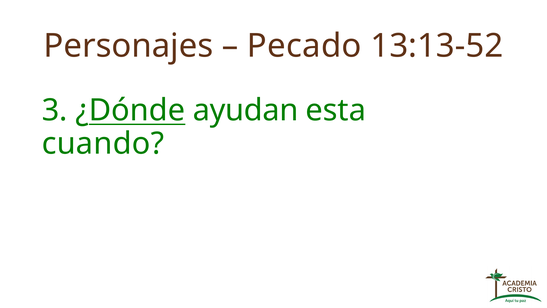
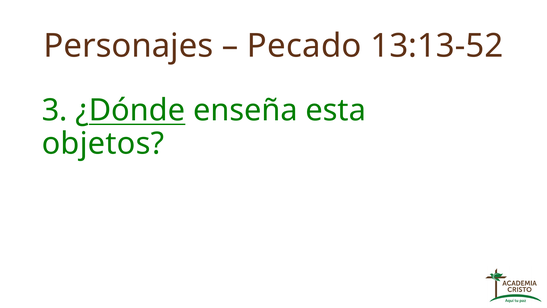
ayudan: ayudan -> enseña
cuando: cuando -> objetos
